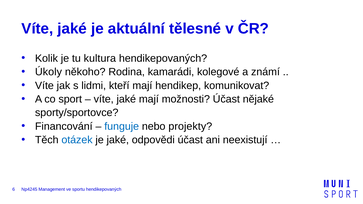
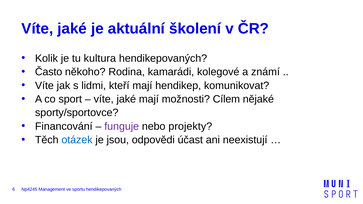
tělesné: tělesné -> školení
Úkoly: Úkoly -> Často
možnosti Účast: Účast -> Cílem
funguje colour: blue -> purple
je jaké: jaké -> jsou
